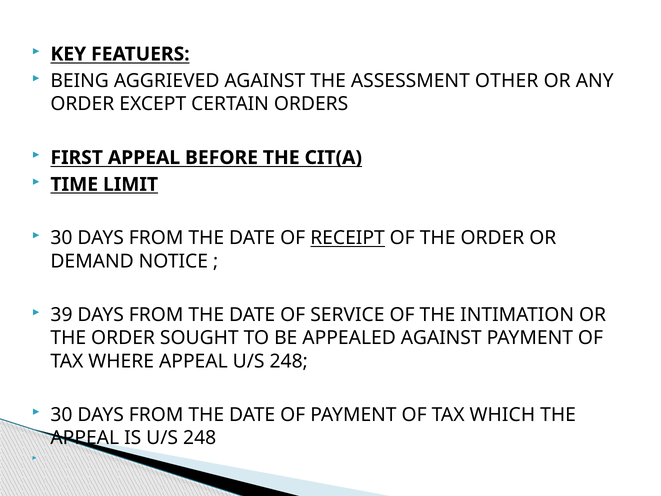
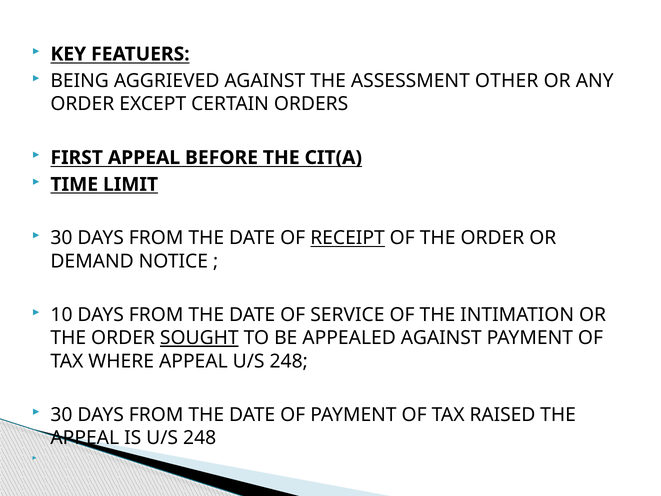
39: 39 -> 10
SOUGHT underline: none -> present
WHICH: WHICH -> RAISED
